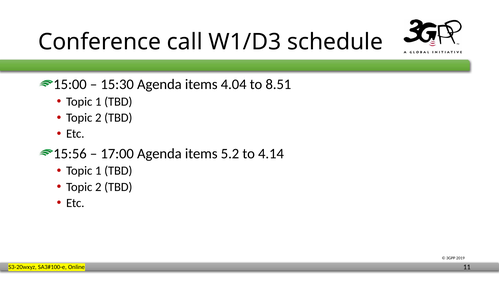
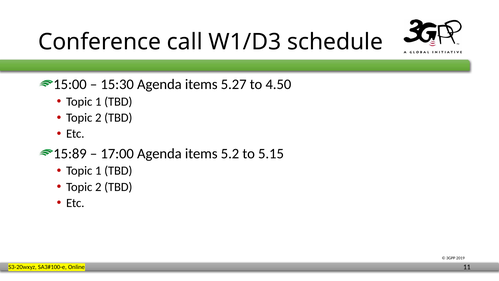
4.04: 4.04 -> 5.27
8.51: 8.51 -> 4.50
15:56: 15:56 -> 15:89
4.14: 4.14 -> 5.15
